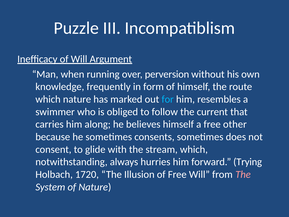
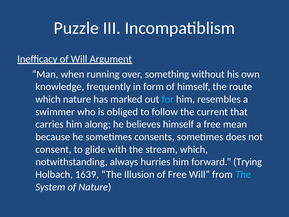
perversion: perversion -> something
other: other -> mean
1720: 1720 -> 1639
The at (243, 174) colour: pink -> light blue
